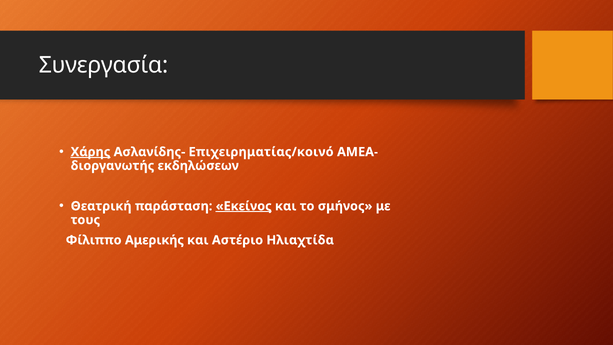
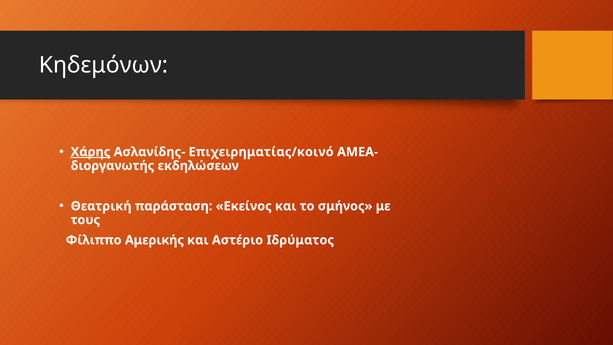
Συνεργασία: Συνεργασία -> Κηδεμόνων
Εκείνος underline: present -> none
Ηλιαχτίδα: Ηλιαχτίδα -> Ιδρύματος
